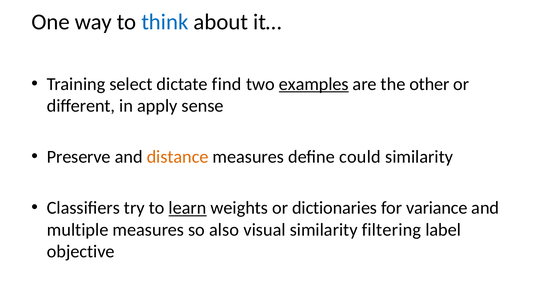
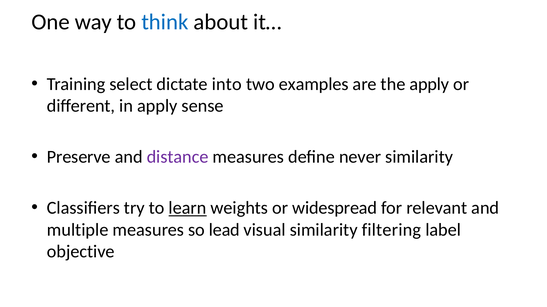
find: find -> into
examples underline: present -> none
the other: other -> apply
distance colour: orange -> purple
could: could -> never
dictionaries: dictionaries -> widespread
variance: variance -> relevant
also: also -> lead
